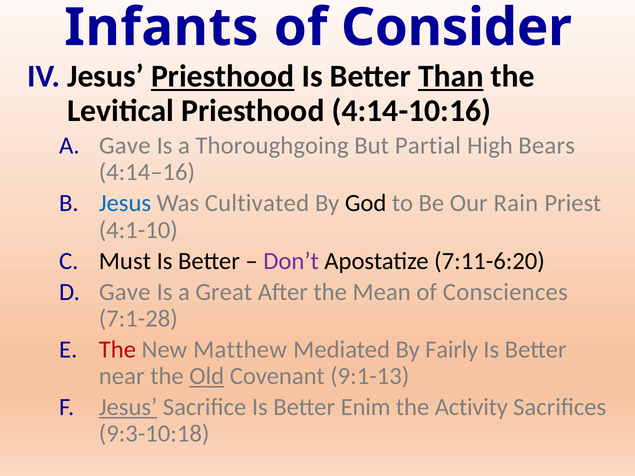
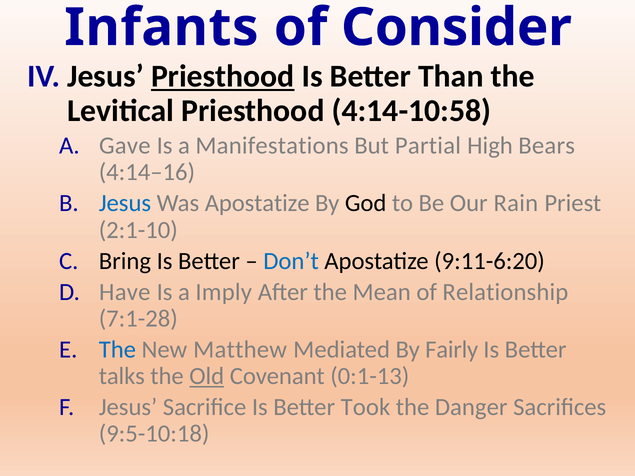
Than underline: present -> none
4:14-10:16: 4:14-10:16 -> 4:14-10:58
Thoroughgoing: Thoroughgoing -> Manifestations
Was Cultivated: Cultivated -> Apostatize
4:1-10: 4:1-10 -> 2:1-10
Must: Must -> Bring
Don’t colour: purple -> blue
7:11-6:20: 7:11-6:20 -> 9:11-6:20
Gave at (125, 292): Gave -> Have
Great: Great -> Imply
Consciences: Consciences -> Relationship
The at (117, 350) colour: red -> blue
near: near -> talks
9:1-13: 9:1-13 -> 0:1-13
Jesus at (128, 407) underline: present -> none
Enim: Enim -> Took
Activity: Activity -> Danger
9:3-10:18: 9:3-10:18 -> 9:5-10:18
